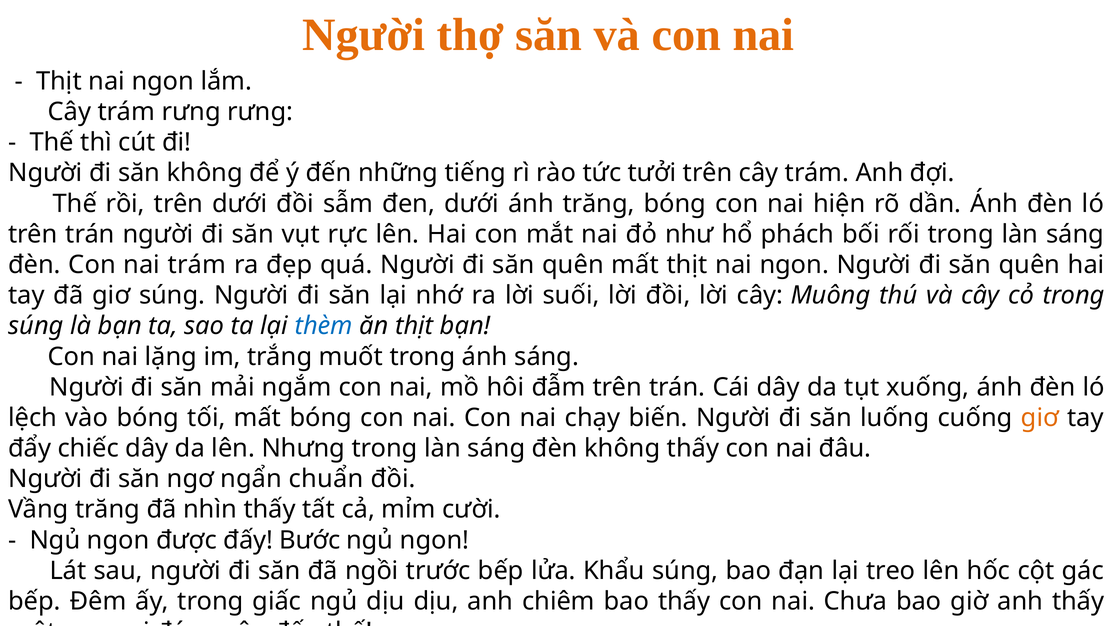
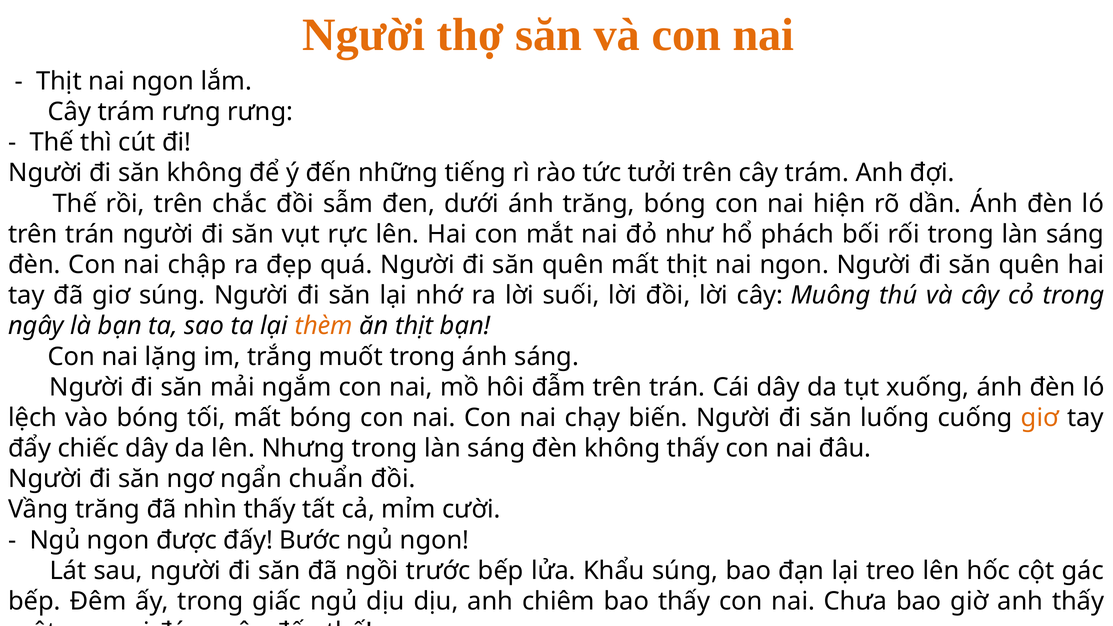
trên dưới: dưới -> chắc
nai trám: trám -> chập
súng at (36, 326): súng -> ngây
thèm colour: blue -> orange
